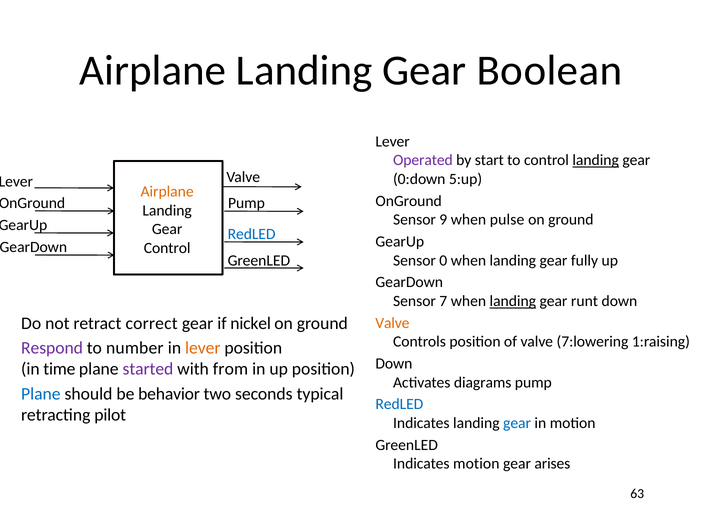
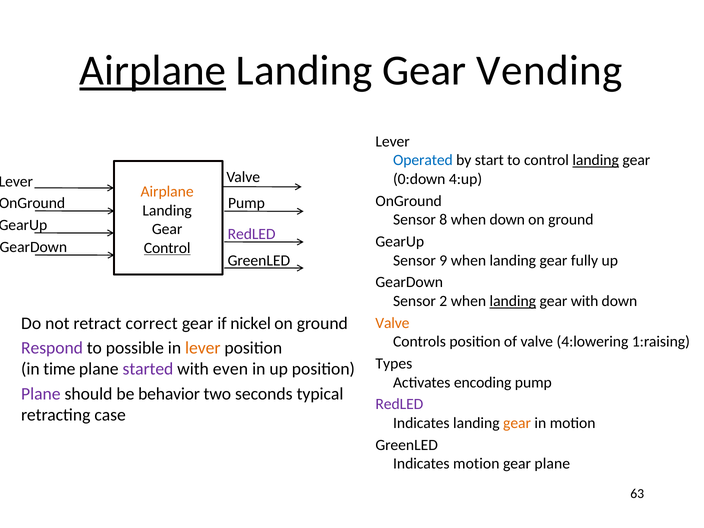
Airplane at (153, 70) underline: none -> present
Boolean: Boolean -> Vending
Operated colour: purple -> blue
5:up: 5:up -> 4:up
9: 9 -> 8
when pulse: pulse -> down
RedLED at (252, 234) colour: blue -> purple
Control at (167, 248) underline: none -> present
0: 0 -> 9
7: 7 -> 2
gear runt: runt -> with
7:lowering: 7:lowering -> 4:lowering
number: number -> possible
Down at (394, 364): Down -> Types
from: from -> even
diagrams: diagrams -> encoding
Plane at (41, 394) colour: blue -> purple
RedLED at (399, 404) colour: blue -> purple
pilot: pilot -> case
gear at (517, 423) colour: blue -> orange
gear arises: arises -> plane
